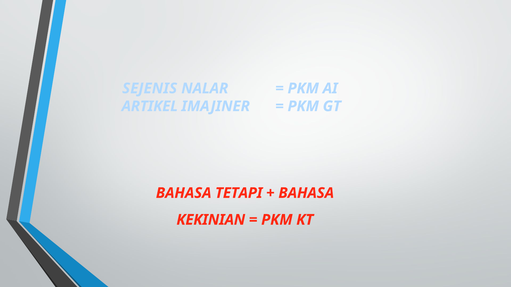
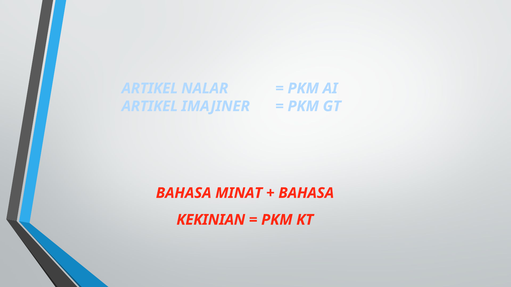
SEJENIS at (150, 89): SEJENIS -> ARTIKEL
TETAPI: TETAPI -> MINAT
